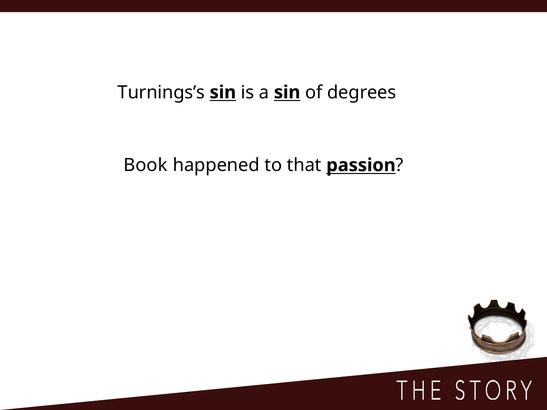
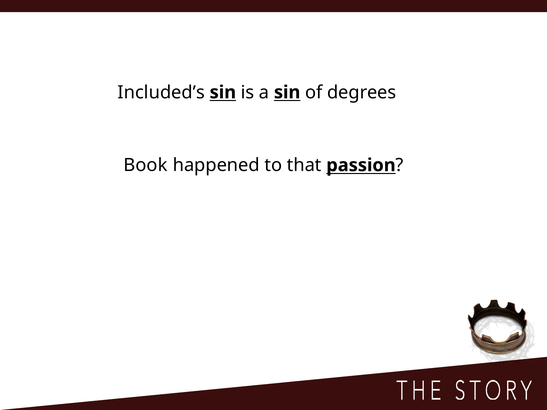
Turnings’s: Turnings’s -> Included’s
